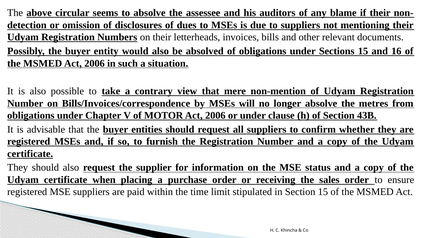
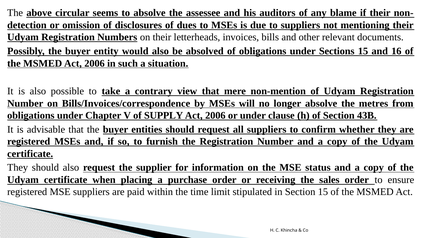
MOTOR: MOTOR -> SUPPLY
